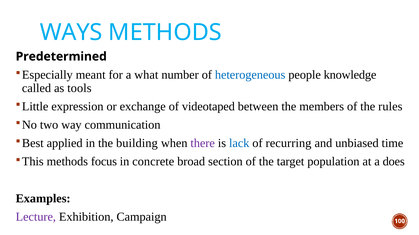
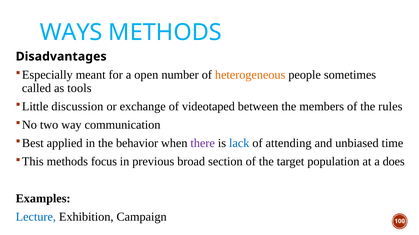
Predetermined: Predetermined -> Disadvantages
what: what -> open
heterogeneous colour: blue -> orange
knowledge: knowledge -> sometimes
expression: expression -> discussion
building: building -> behavior
recurring: recurring -> attending
concrete: concrete -> previous
Lecture colour: purple -> blue
